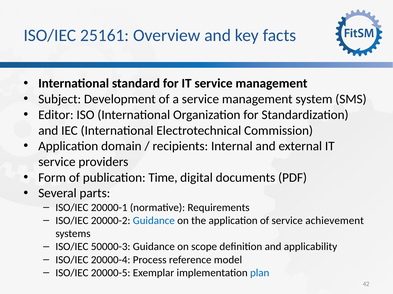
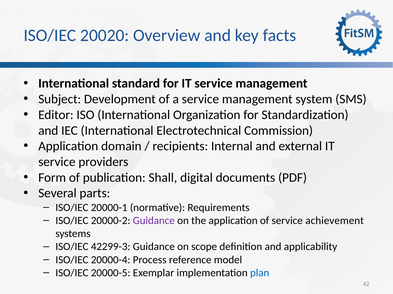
25161: 25161 -> 20020
Time: Time -> Shall
Guidance at (154, 221) colour: blue -> purple
50000-3: 50000-3 -> 42299-3
